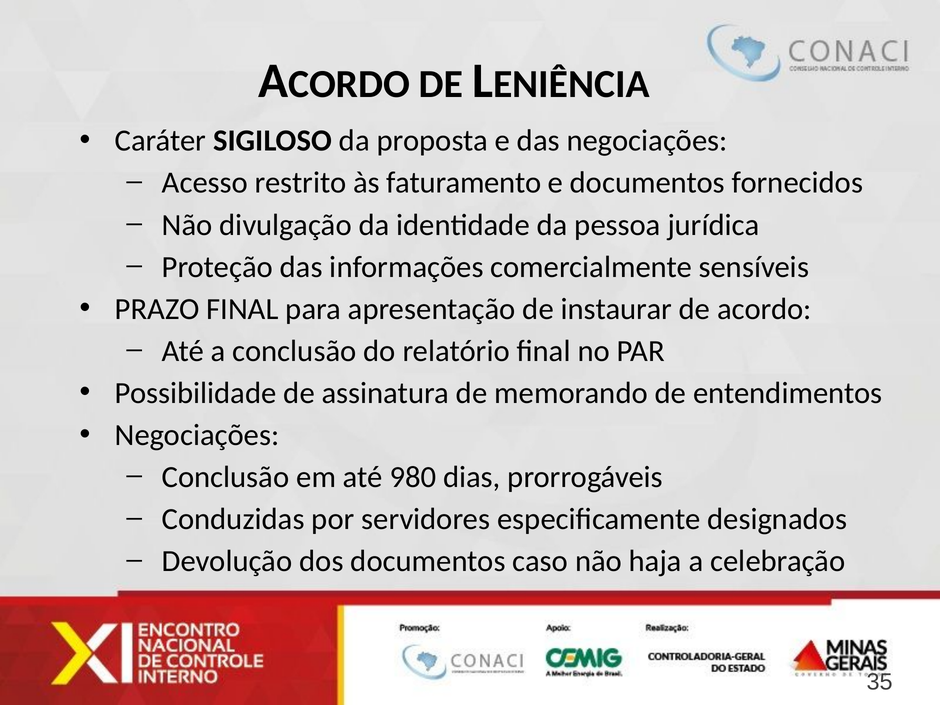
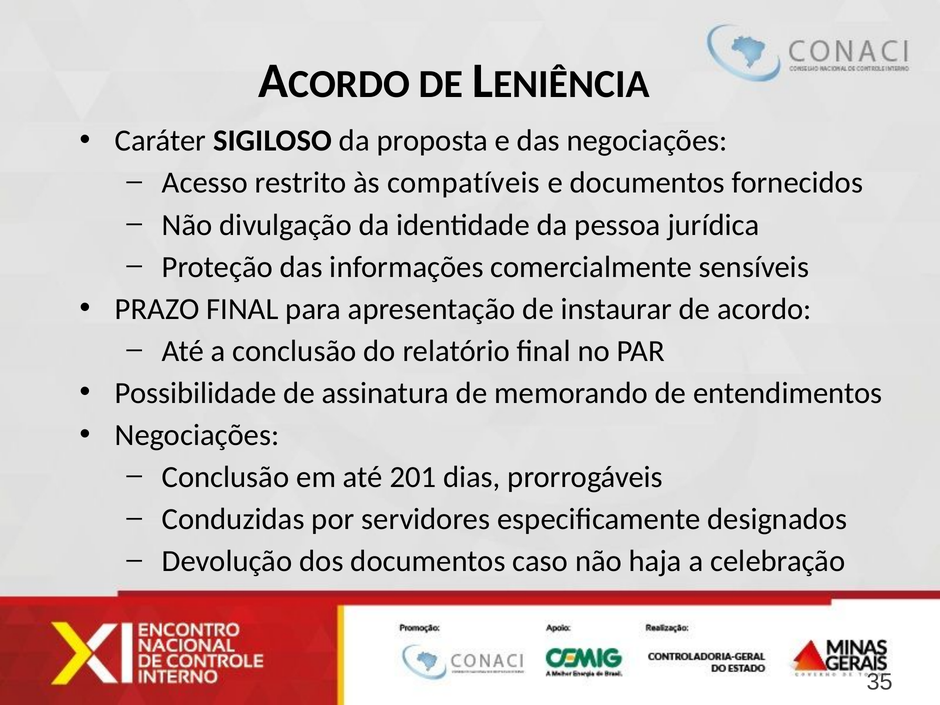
faturamento: faturamento -> compatíveis
980: 980 -> 201
